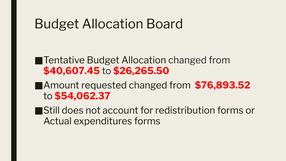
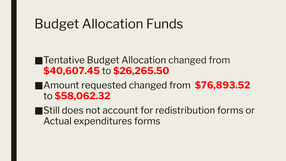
Board: Board -> Funds
$54,062.37: $54,062.37 -> $58,062.32
